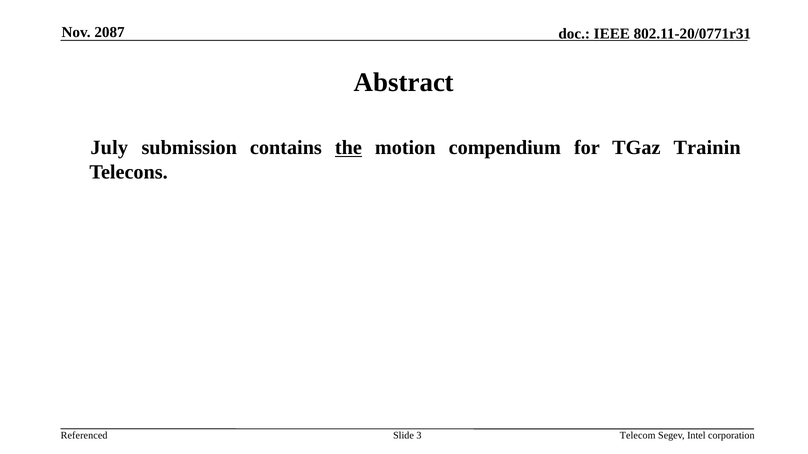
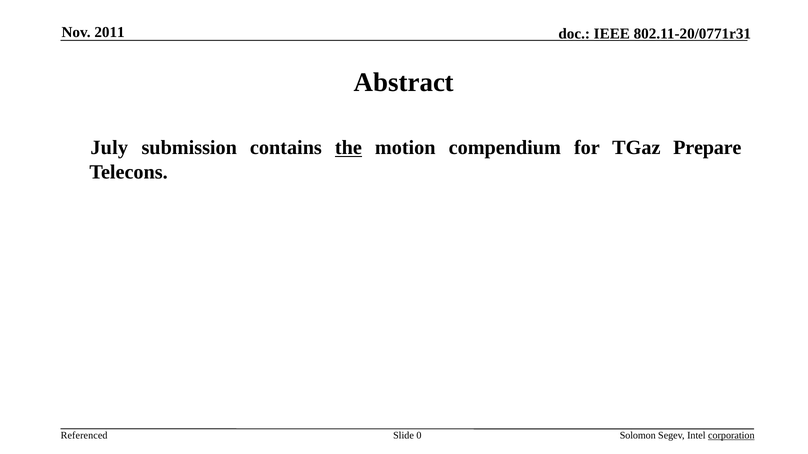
2087: 2087 -> 2011
Trainin: Trainin -> Prepare
3: 3 -> 0
Telecom: Telecom -> Solomon
corporation underline: none -> present
